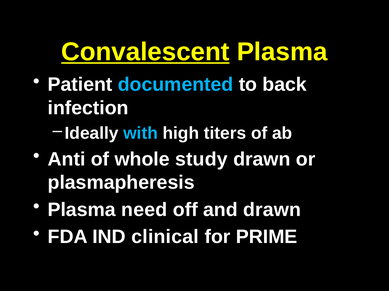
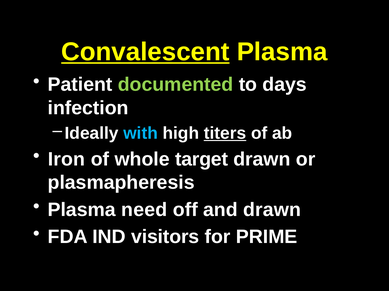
documented colour: light blue -> light green
back: back -> days
titers underline: none -> present
Anti: Anti -> Iron
study: study -> target
clinical: clinical -> visitors
